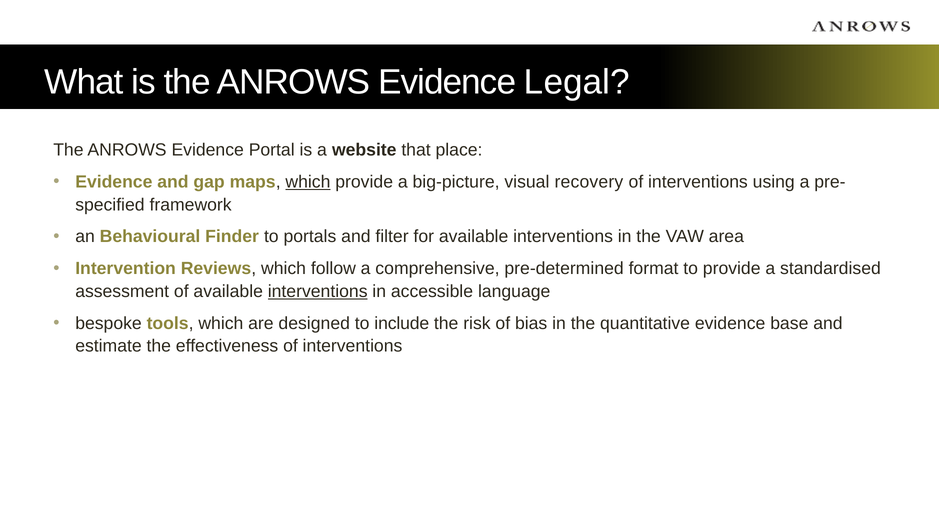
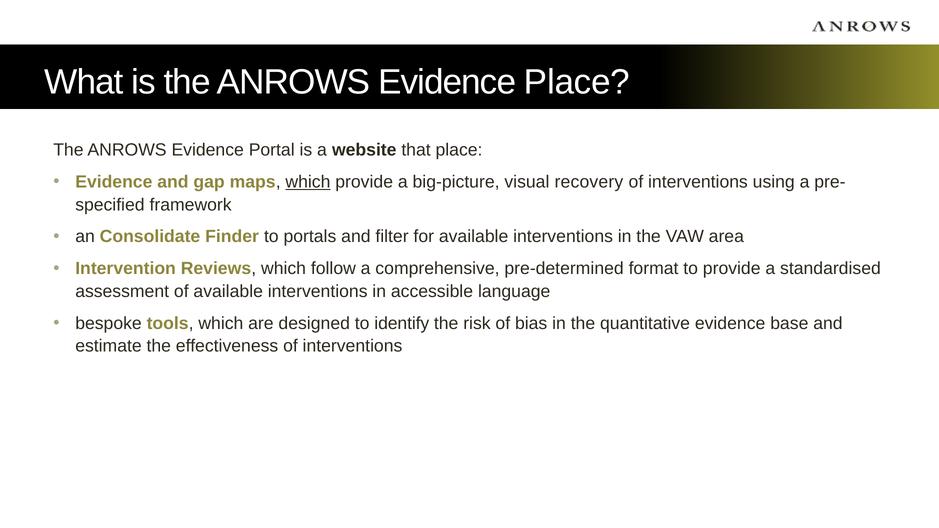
Evidence Legal: Legal -> Place
Behavioural: Behavioural -> Consolidate
interventions at (318, 291) underline: present -> none
include: include -> identify
